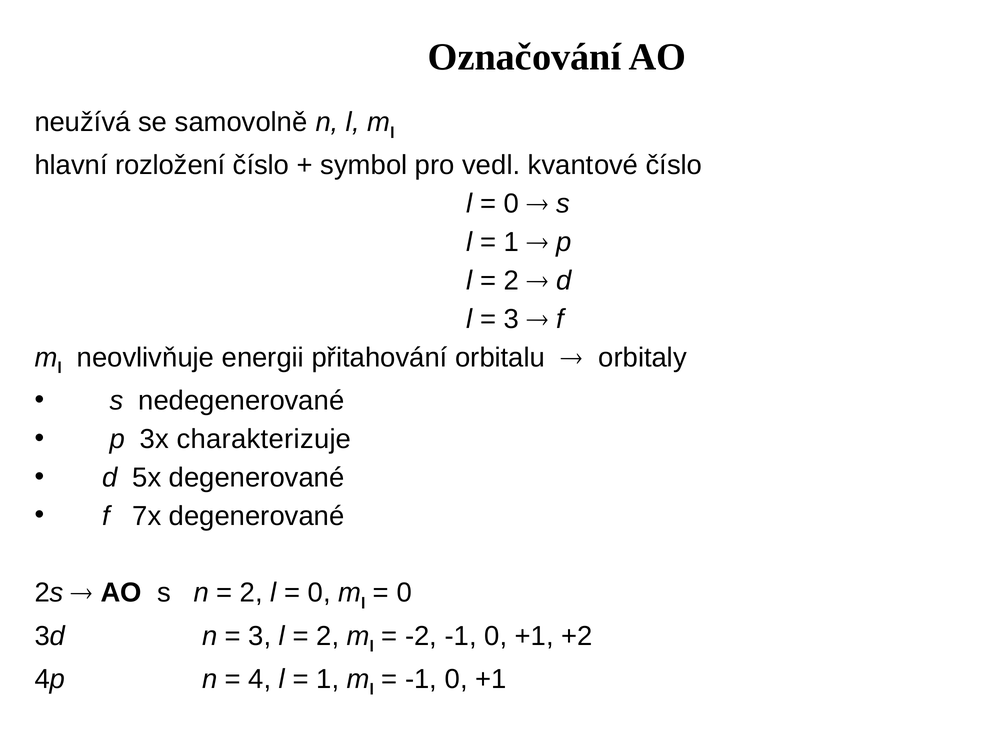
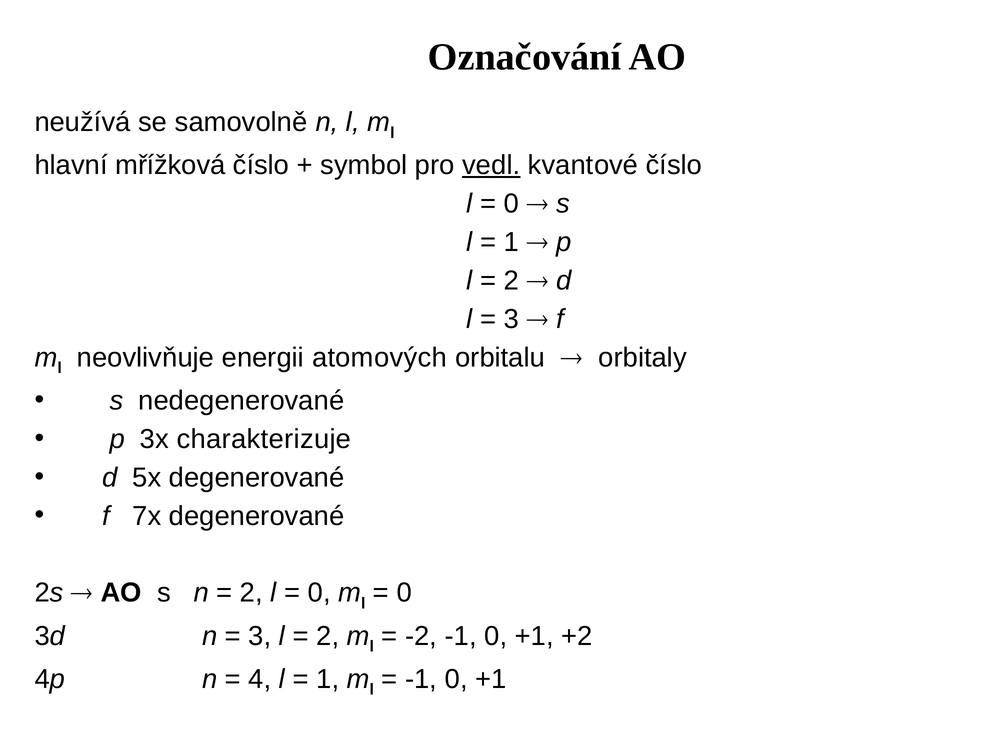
rozložení: rozložení -> mřížková
vedl underline: none -> present
přitahování: přitahování -> atomových
